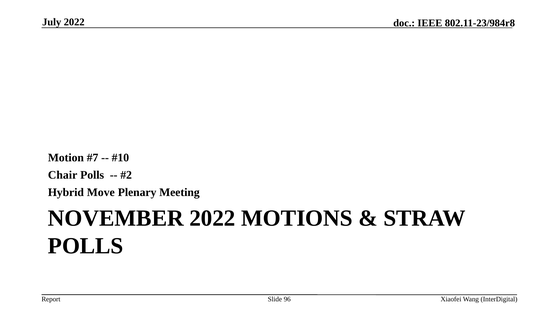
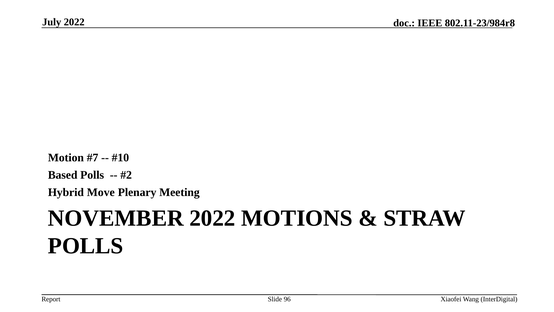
Chair: Chair -> Based
